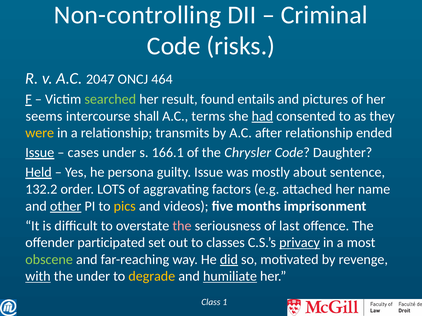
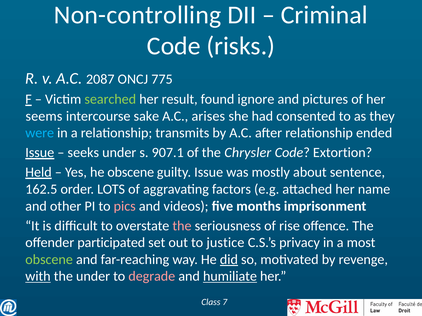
2047: 2047 -> 2087
464: 464 -> 775
entails: entails -> ignore
shall: shall -> sake
terms: terms -> arises
had underline: present -> none
were colour: yellow -> light blue
cases: cases -> seeks
166.1: 166.1 -> 907.1
Daughter: Daughter -> Extortion
he persona: persona -> obscene
132.2: 132.2 -> 162.5
other underline: present -> none
pics colour: yellow -> pink
last: last -> rise
classes: classes -> justice
privacy underline: present -> none
degrade colour: yellow -> pink
1: 1 -> 7
